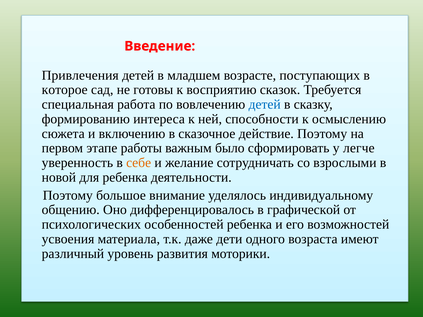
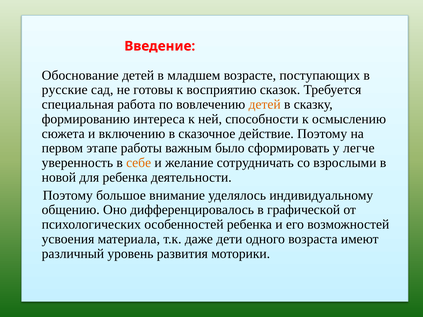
Привлечения: Привлечения -> Обоснование
которое: которое -> русские
детей at (265, 104) colour: blue -> orange
